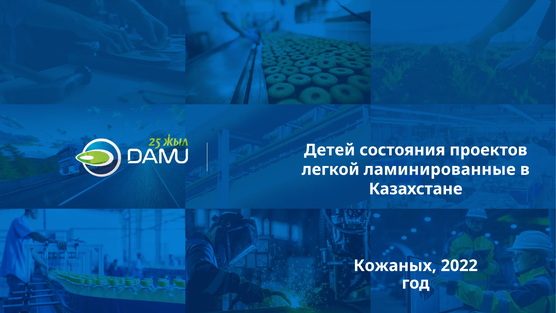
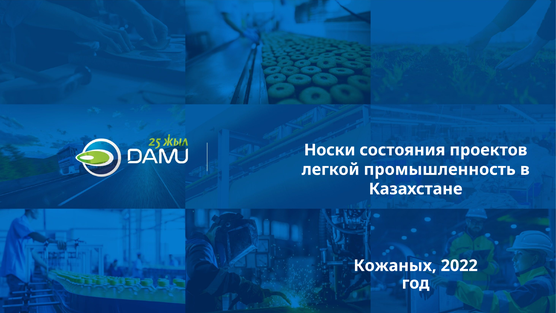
Детей: Детей -> Носки
ламинированные: ламинированные -> промышленность
